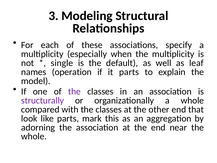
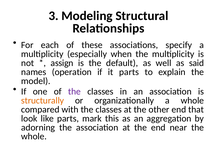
single: single -> assign
leaf: leaf -> said
structurally colour: purple -> orange
